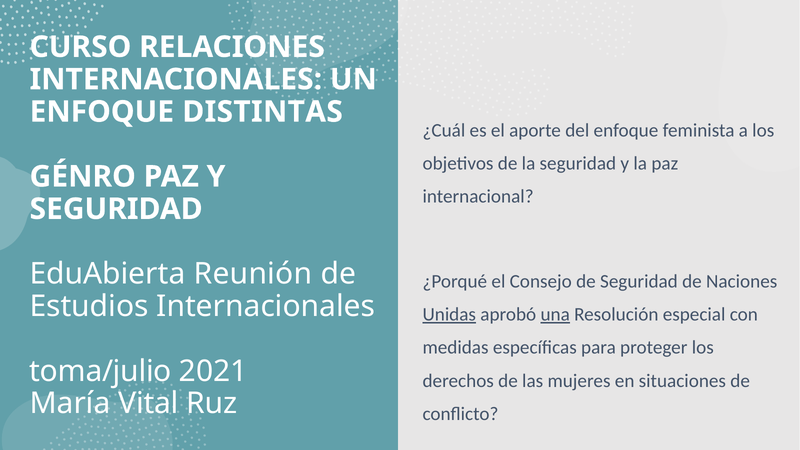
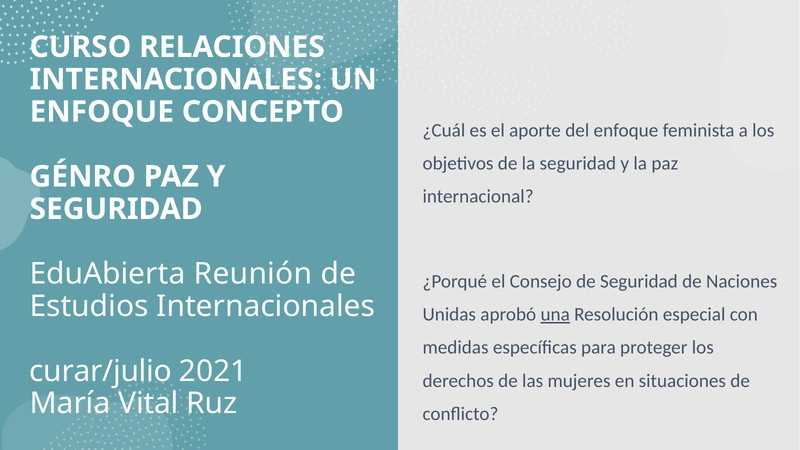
DISTINTAS: DISTINTAS -> CONCEPTO
Unidas underline: present -> none
toma/julio: toma/julio -> curar/julio
